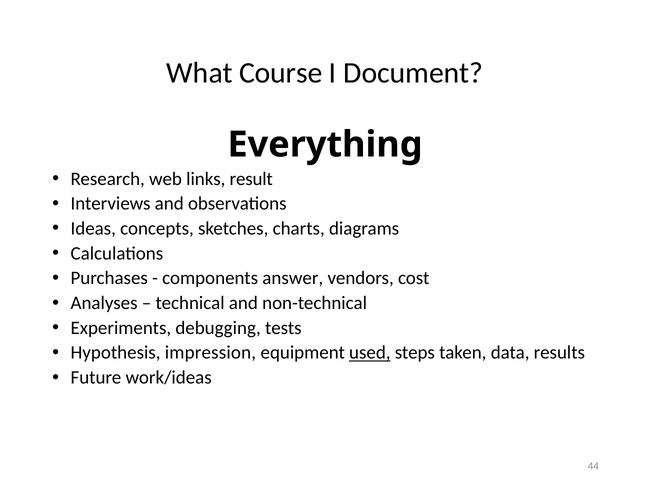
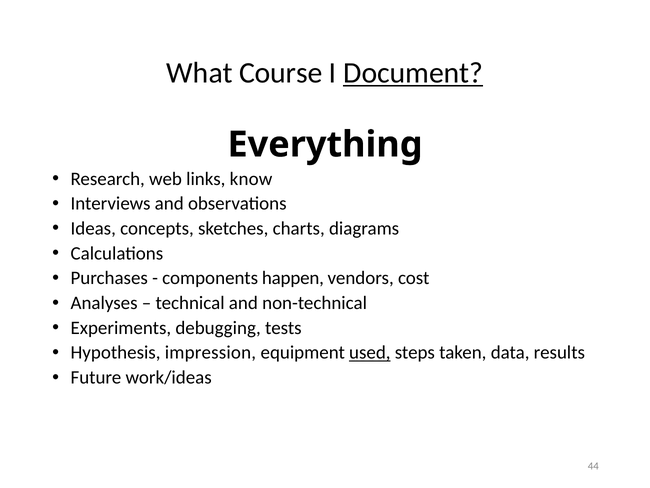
Document underline: none -> present
result: result -> know
answer: answer -> happen
